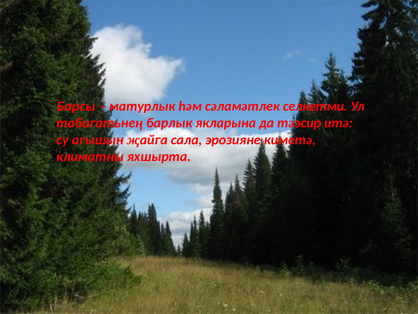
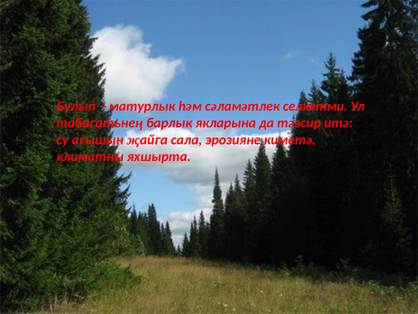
Барсы: Барсы -> Булып
